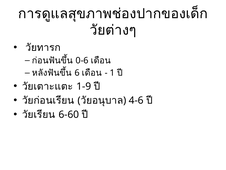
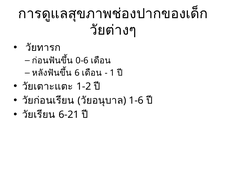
1-9: 1-9 -> 1-2
4-6: 4-6 -> 1-6
6-60: 6-60 -> 6-21
